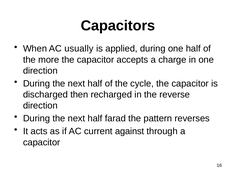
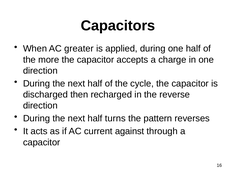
usually: usually -> greater
farad: farad -> turns
